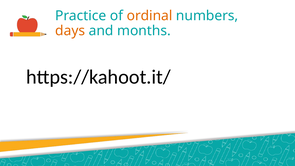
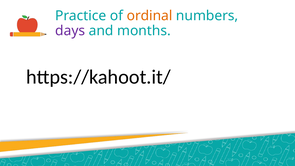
days colour: orange -> purple
